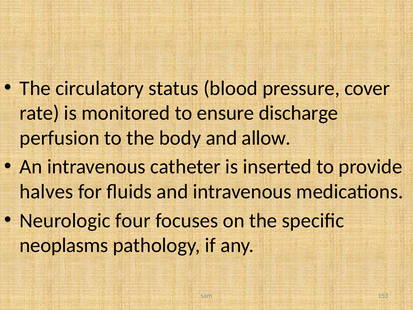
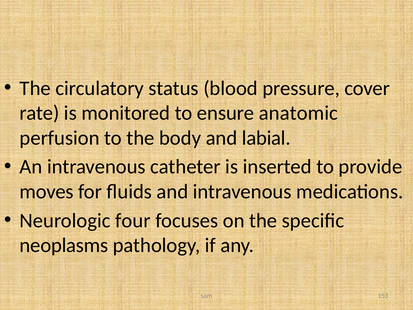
discharge: discharge -> anatomic
allow: allow -> labial
halves: halves -> moves
